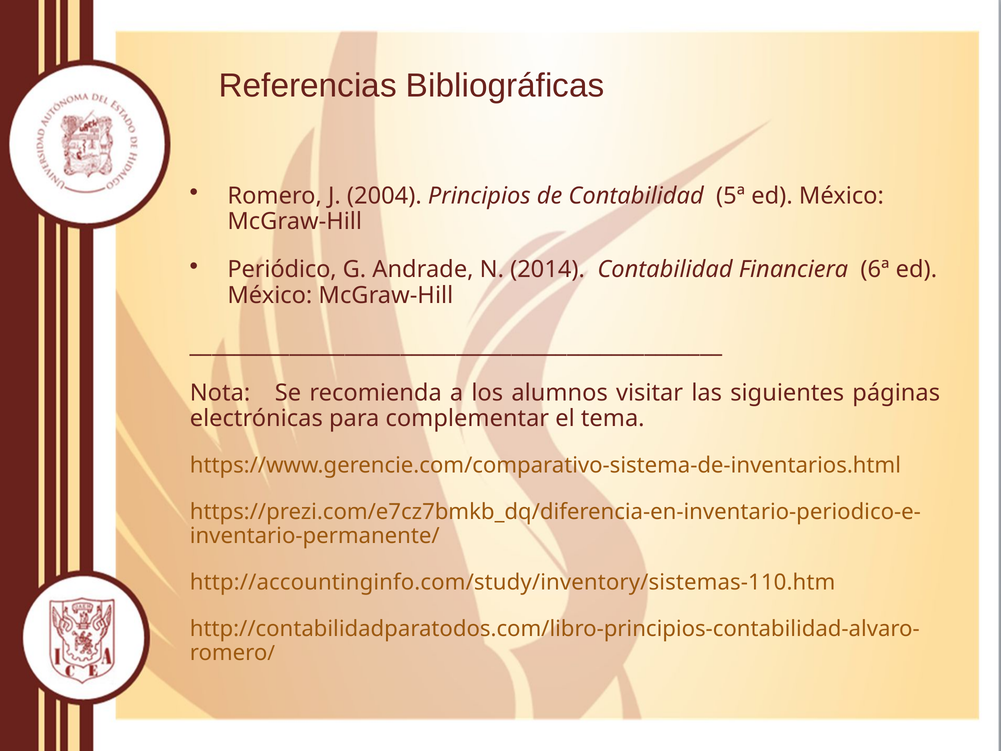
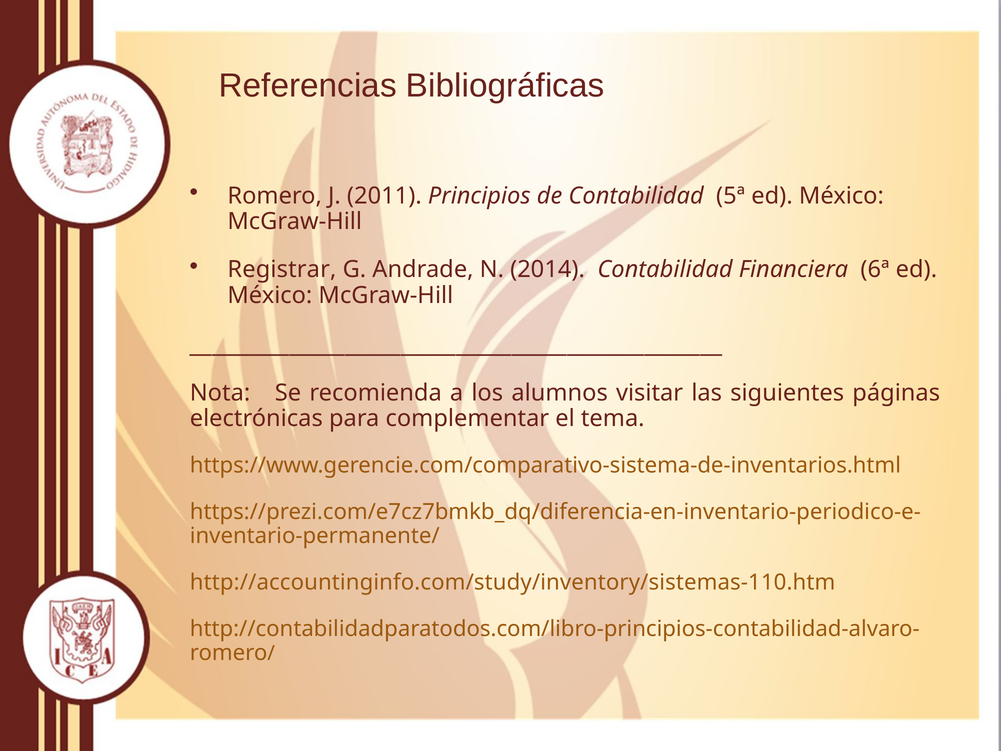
2004: 2004 -> 2011
Periódico: Periódico -> Registrar
